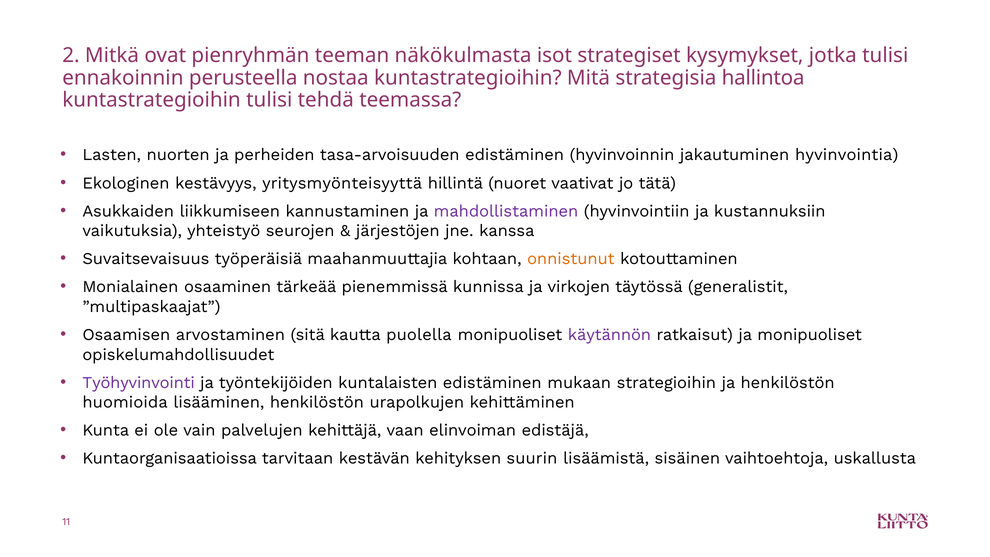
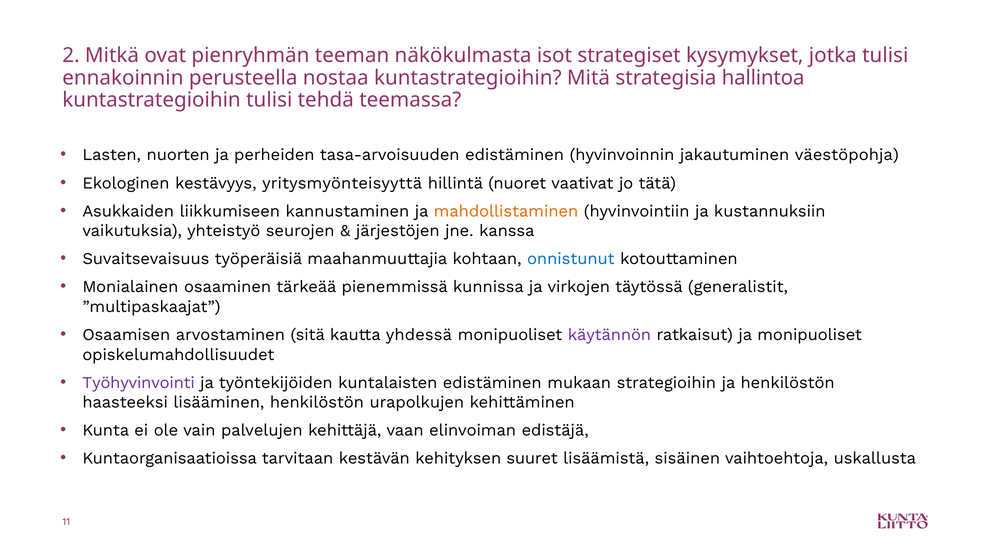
hyvinvointia: hyvinvointia -> väestöpohja
mahdollistaminen colour: purple -> orange
onnistunut colour: orange -> blue
puolella: puolella -> yhdessä
huomioida: huomioida -> haasteeksi
suurin: suurin -> suuret
